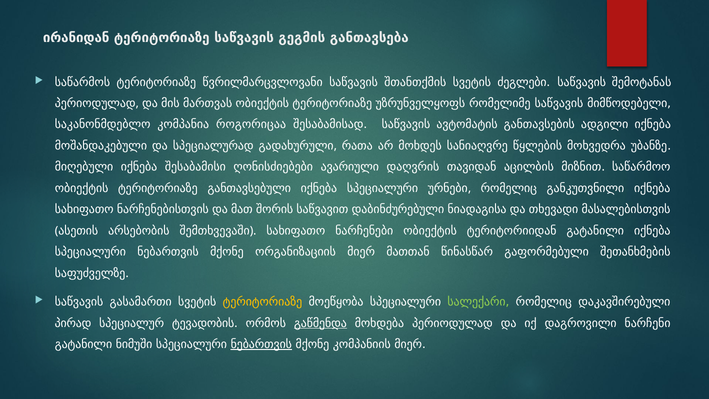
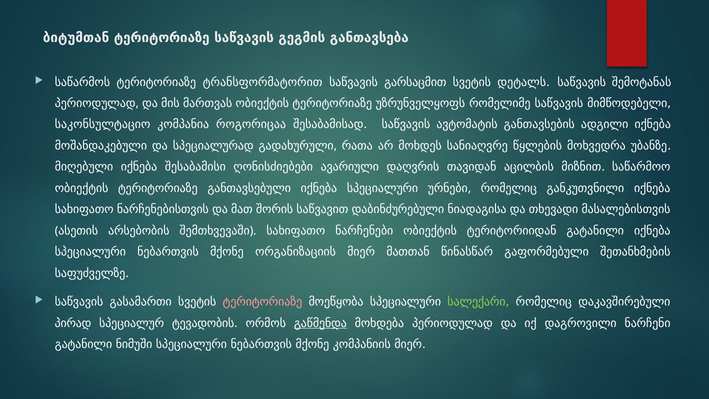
ირანიდან: ირანიდან -> ბიტუმთან
წვრილმარცვლოვანი: წვრილმარცვლოვანი -> ტრანსფორმატორით
შთანთქმის: შთანთქმის -> გარსაცმით
ძეგლები: ძეგლები -> დეტალს
საკანონმდებლო: საკანონმდებლო -> საკონსულტაციო
ტერიტორიაზე at (262, 302) colour: yellow -> pink
ნებართვის at (261, 344) underline: present -> none
